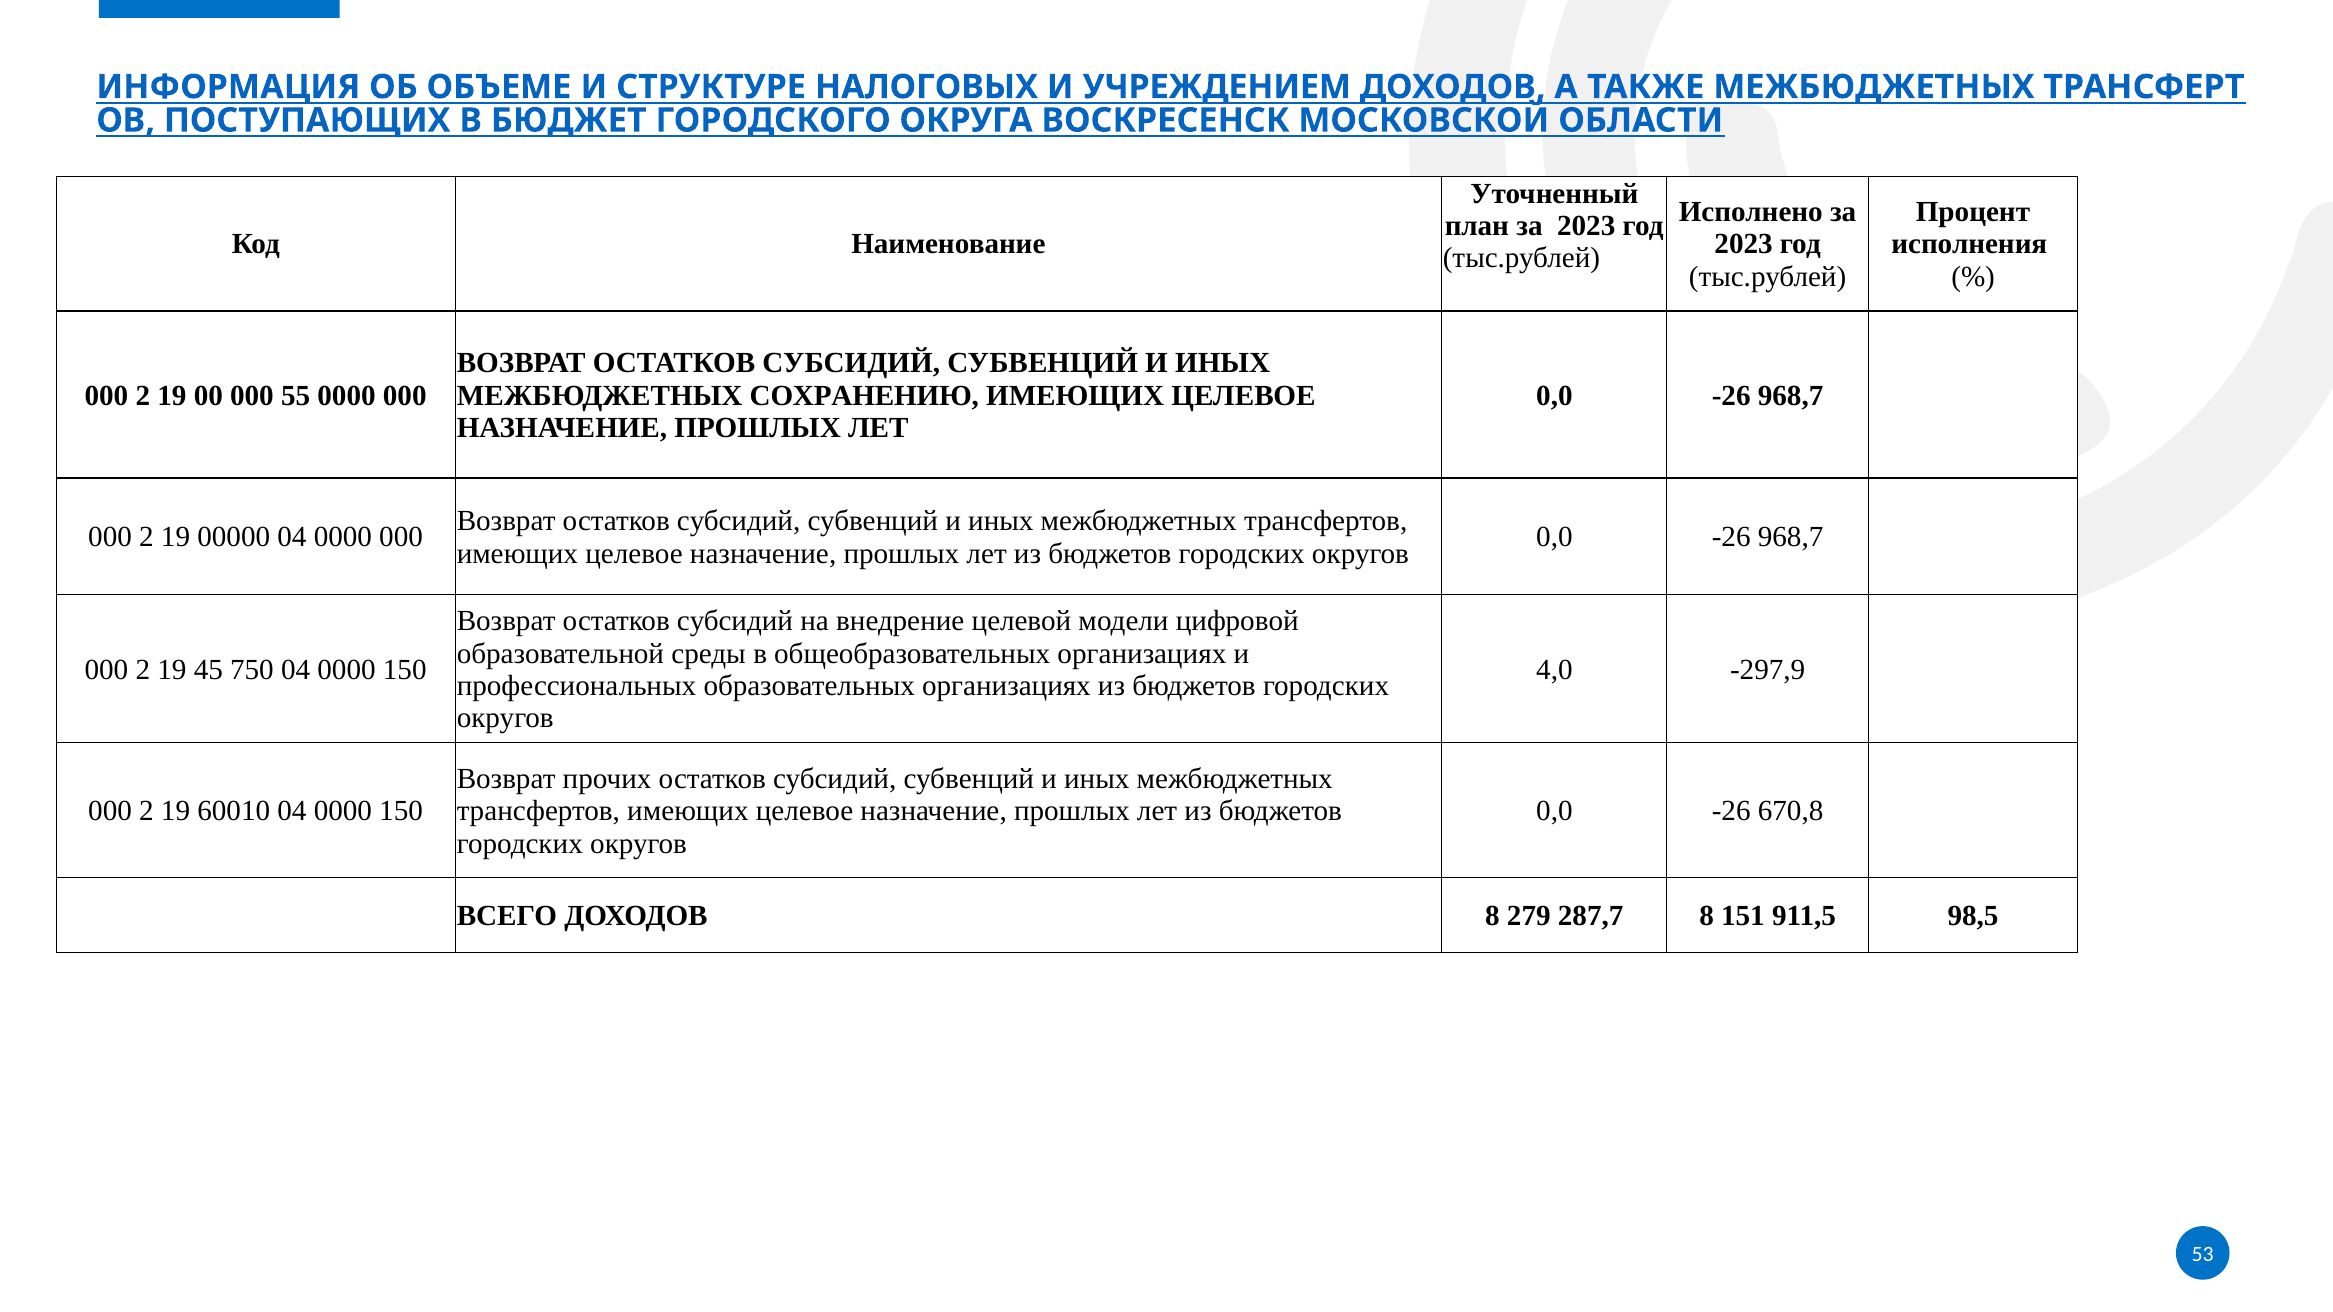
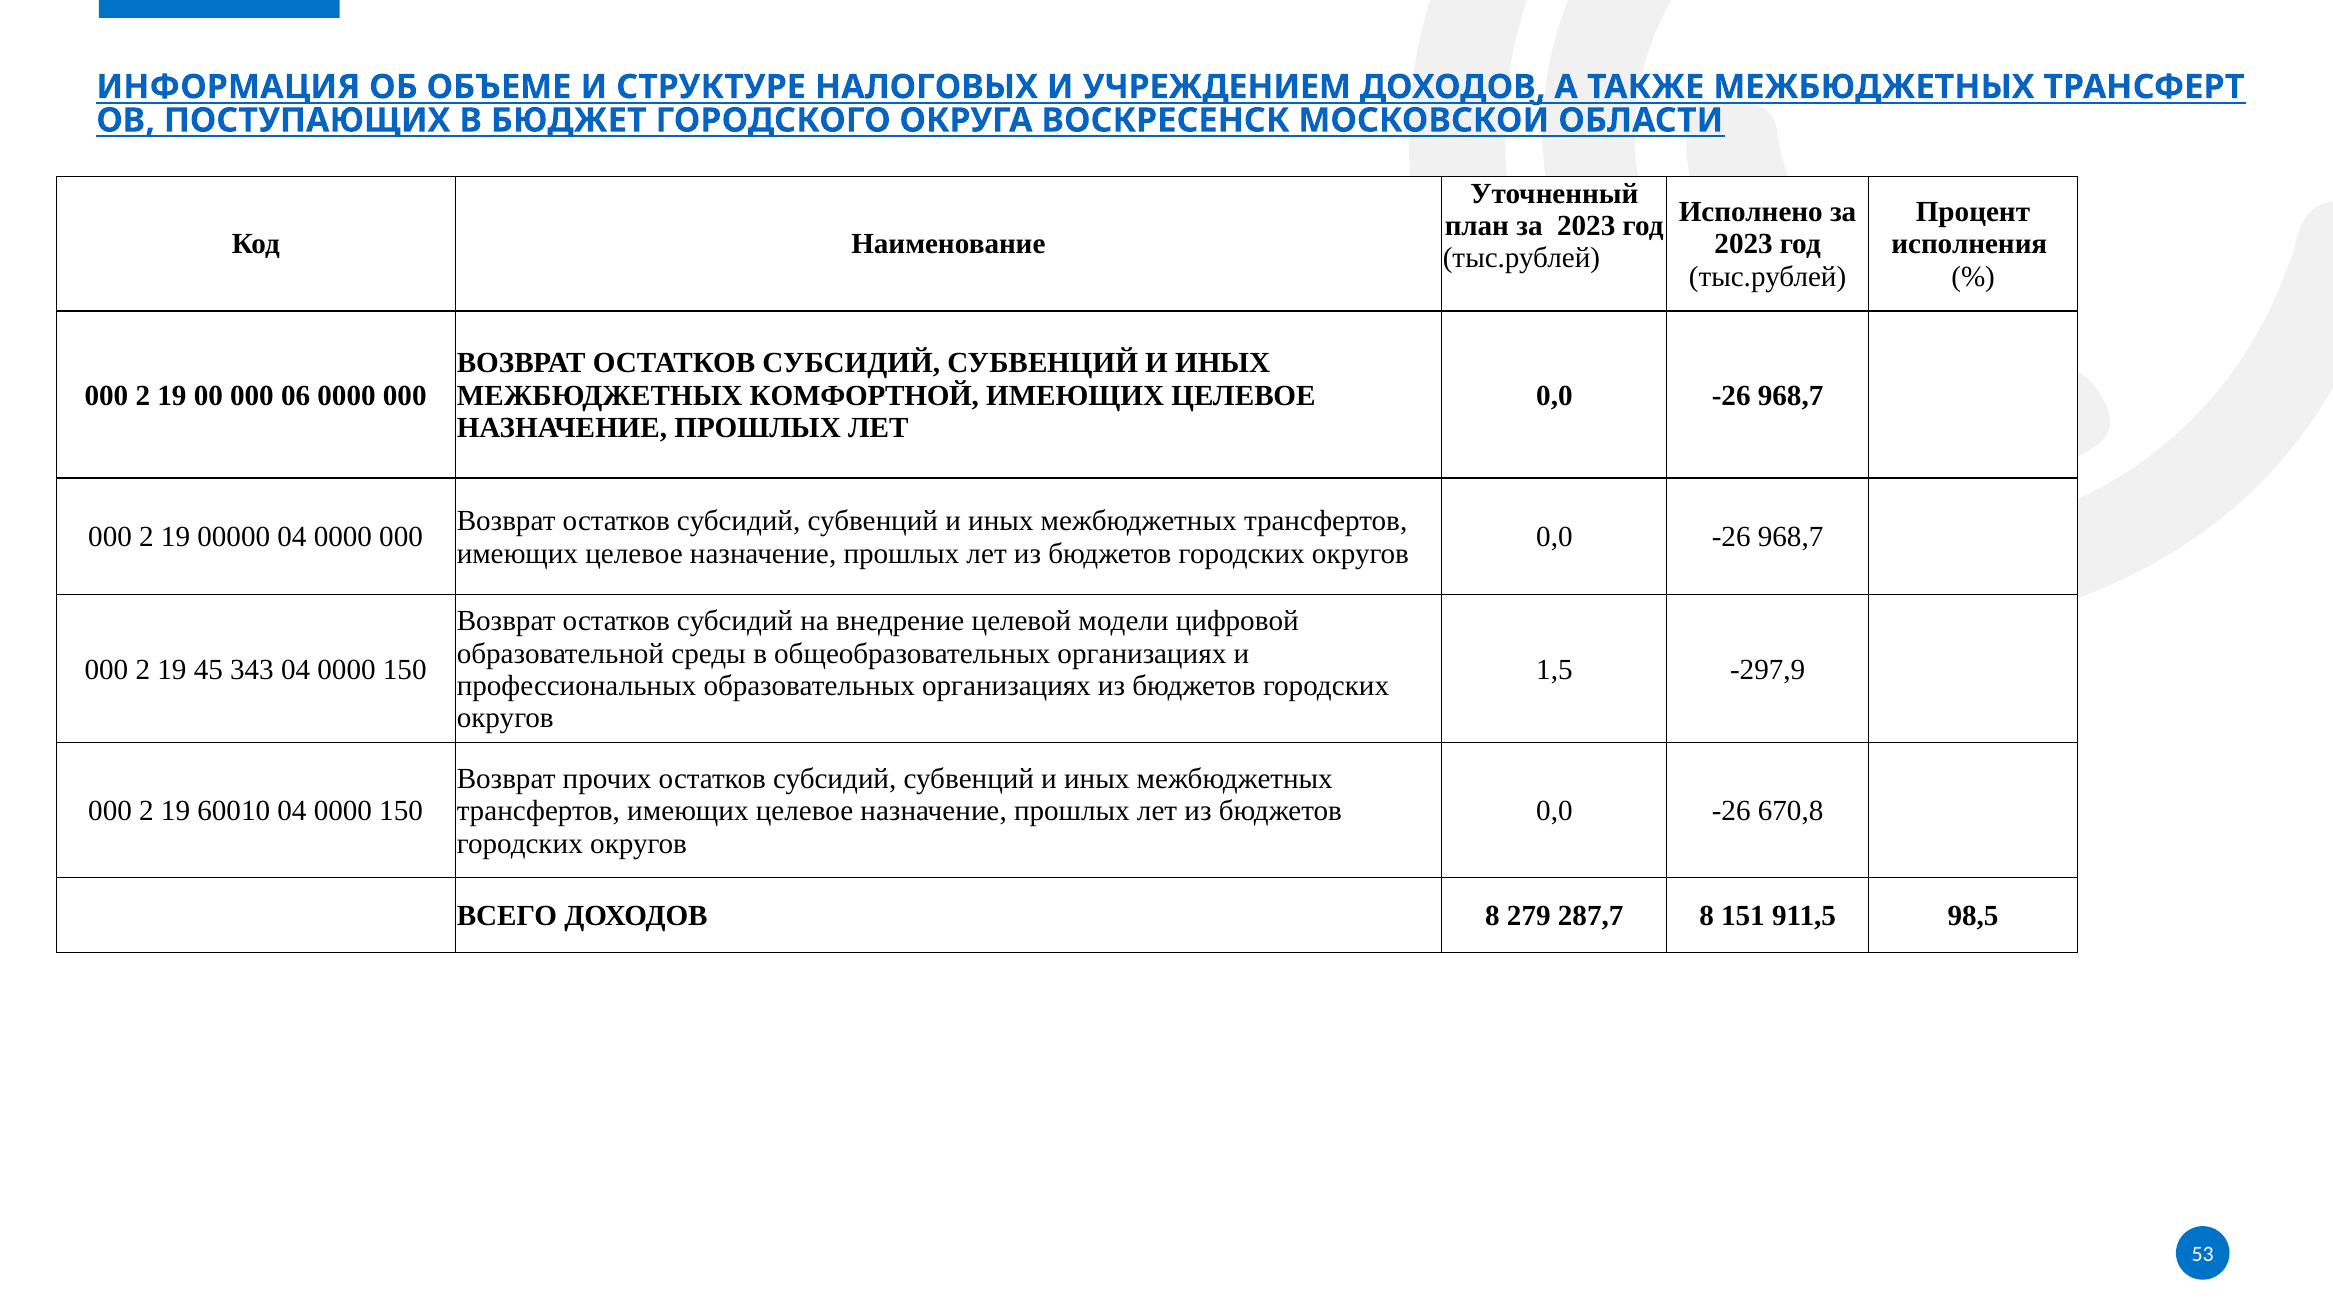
55: 55 -> 06
СОХРАНЕНИЮ: СОХРАНЕНИЮ -> КОМФОРТНОЙ
750: 750 -> 343
4,0: 4,0 -> 1,5
